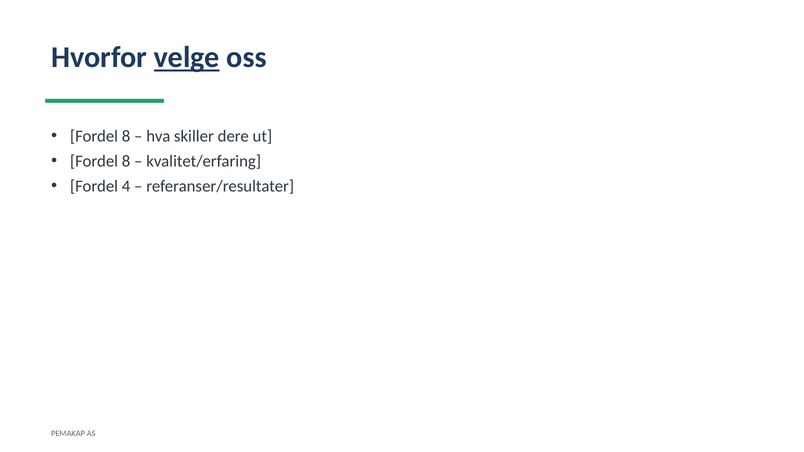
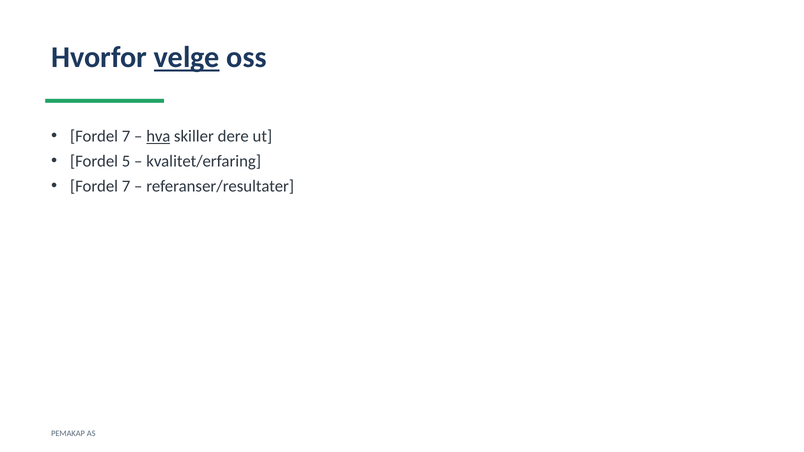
8 at (126, 136): 8 -> 7
hva underline: none -> present
8 at (126, 161): 8 -> 5
4 at (126, 186): 4 -> 7
